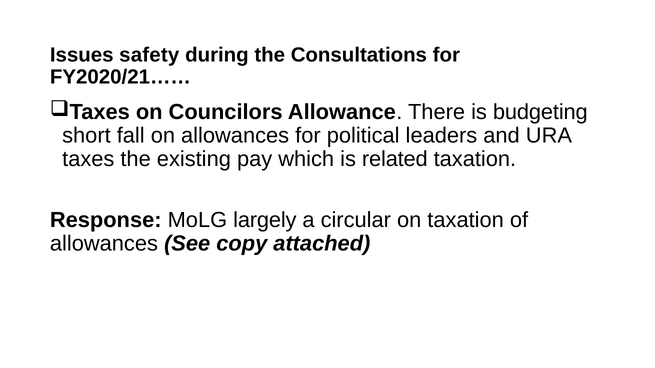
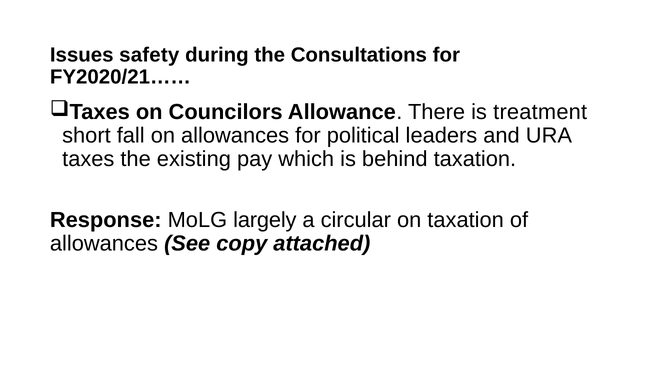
budgeting: budgeting -> treatment
related: related -> behind
